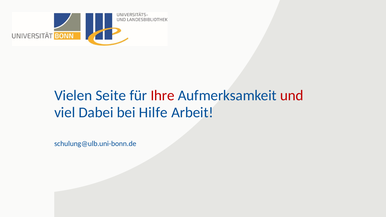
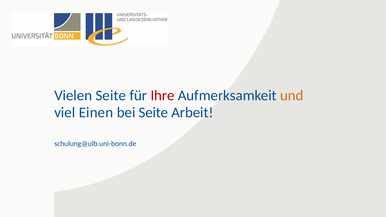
und colour: red -> orange
Dabei: Dabei -> Einen
bei Hilfe: Hilfe -> Seite
